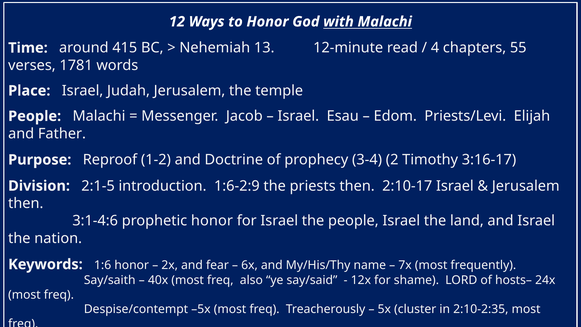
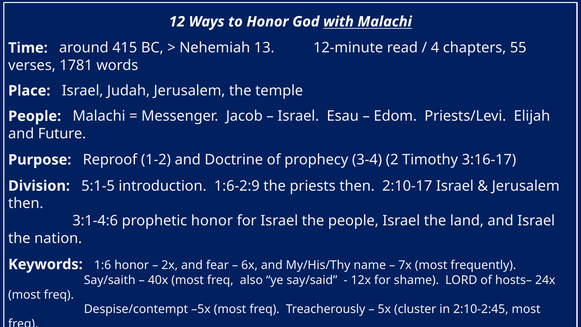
Father: Father -> Future
2:1-5: 2:1-5 -> 5:1-5
2:10-2:35: 2:10-2:35 -> 2:10-2:45
